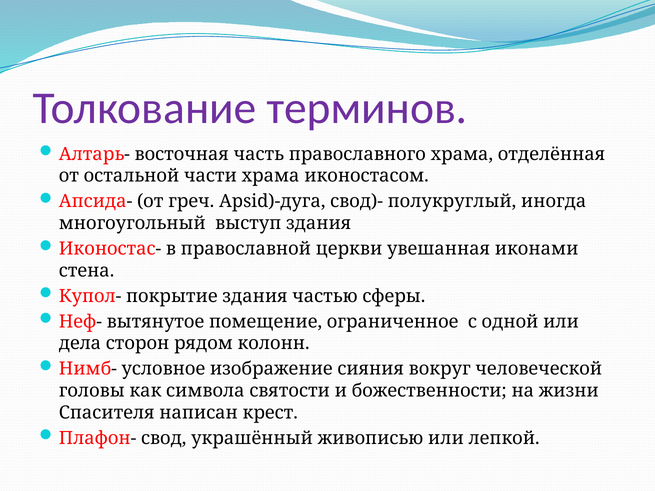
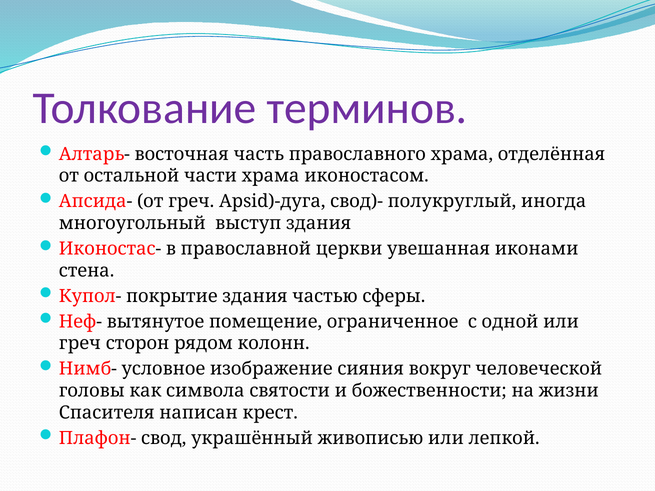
дела at (80, 344): дела -> греч
